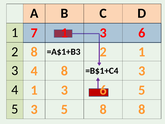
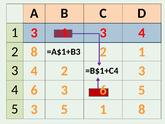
7 at (34, 33): 7 -> 3
6 at (142, 33): 6 -> 4
8 at (64, 71): 8 -> 2
4 1: 1 -> 6
5 8: 8 -> 1
